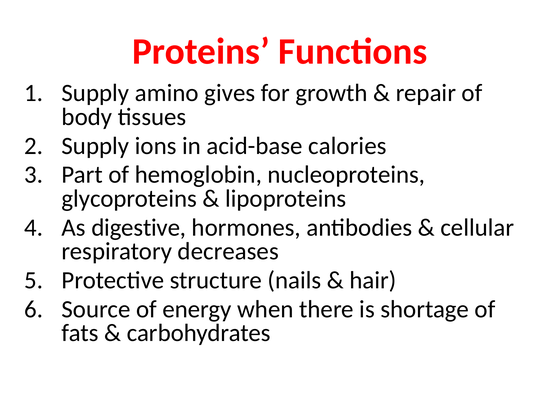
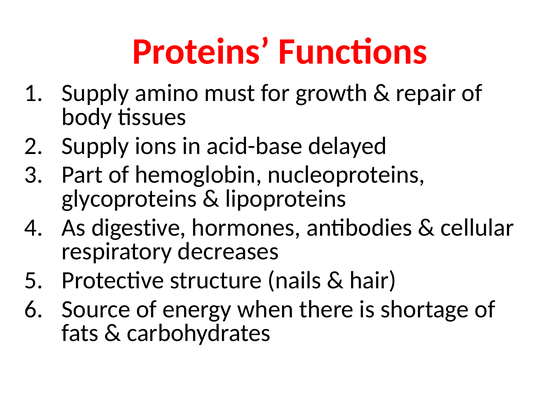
gives: gives -> must
calories: calories -> delayed
